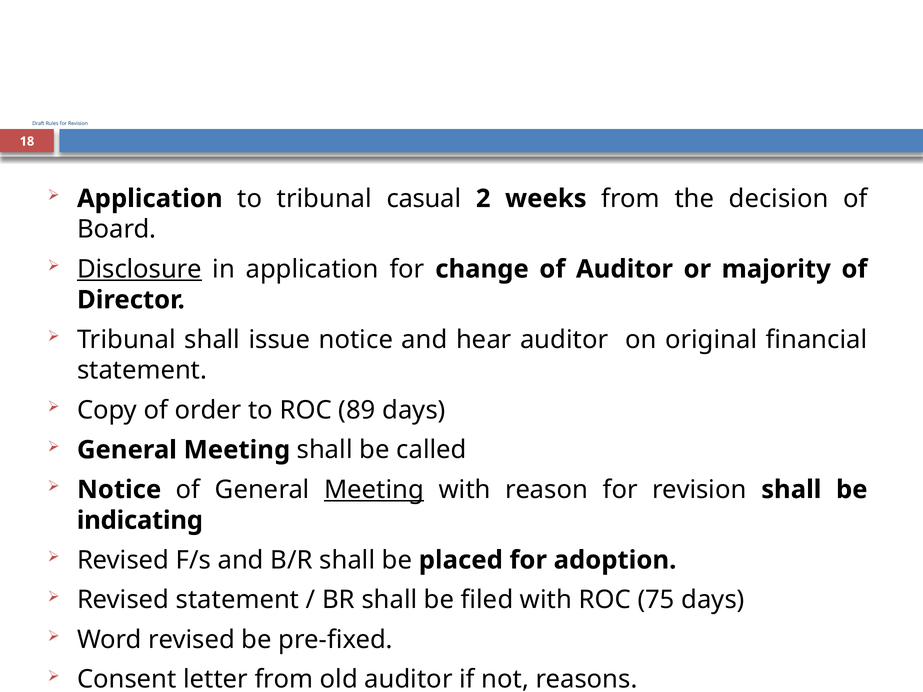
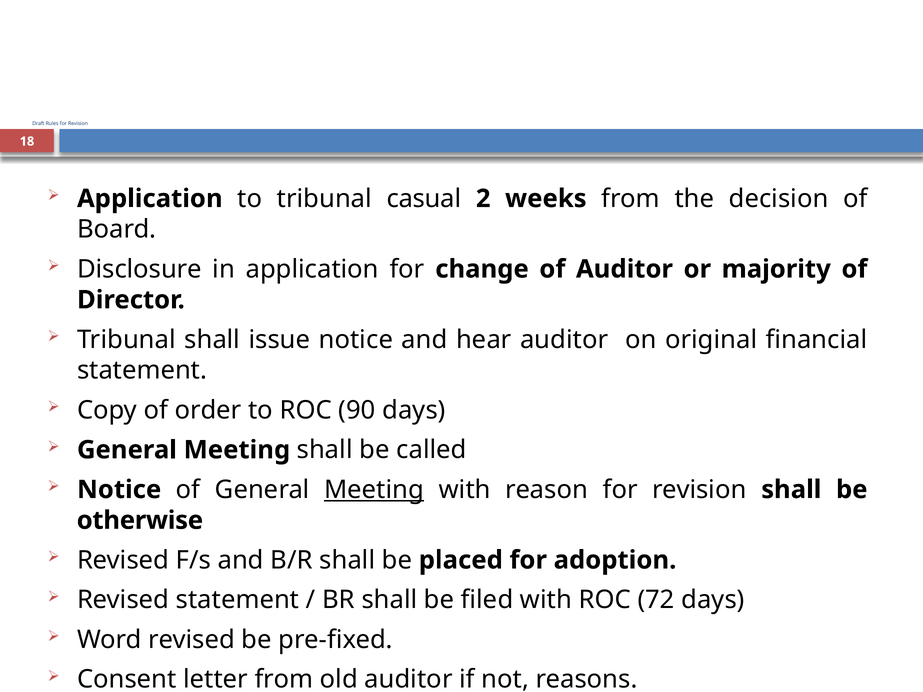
Disclosure underline: present -> none
89: 89 -> 90
indicating: indicating -> otherwise
75: 75 -> 72
